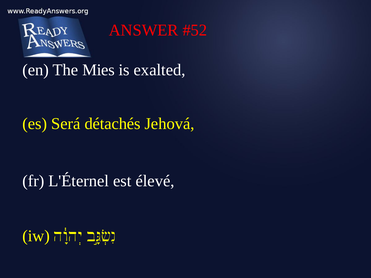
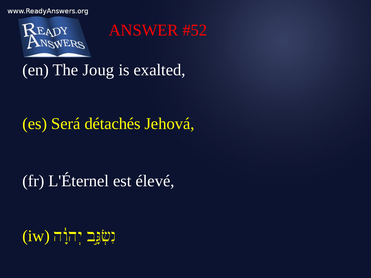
Mies: Mies -> Joug
